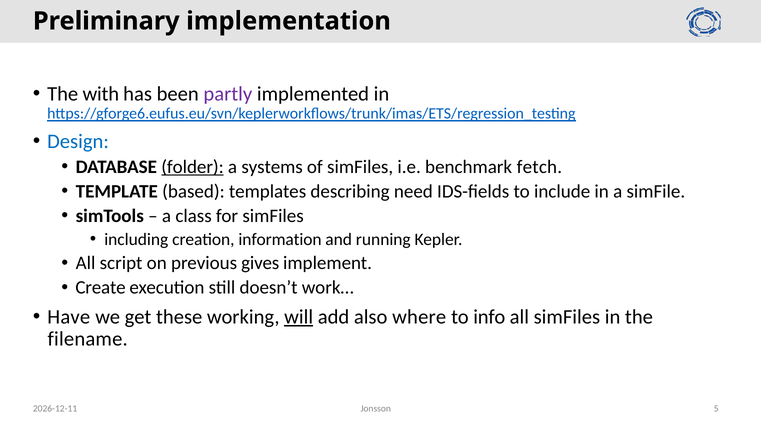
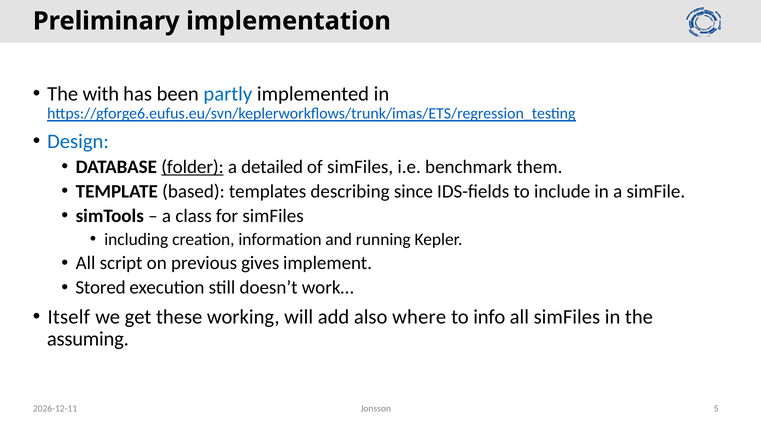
partly colour: purple -> blue
systems: systems -> detailed
fetch: fetch -> them
need: need -> since
Create: Create -> Stored
Have: Have -> Itself
will underline: present -> none
filename: filename -> assuming
